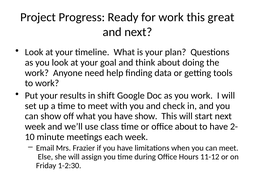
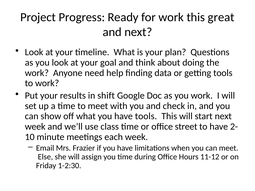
have show: show -> tools
office about: about -> street
